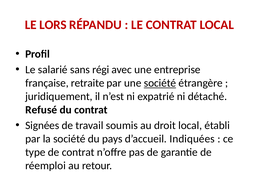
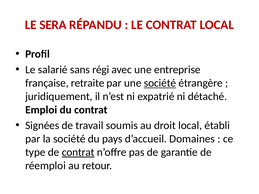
LORS: LORS -> SERA
Refusé: Refusé -> Emploi
Indiquées: Indiquées -> Domaines
contrat at (78, 152) underline: none -> present
